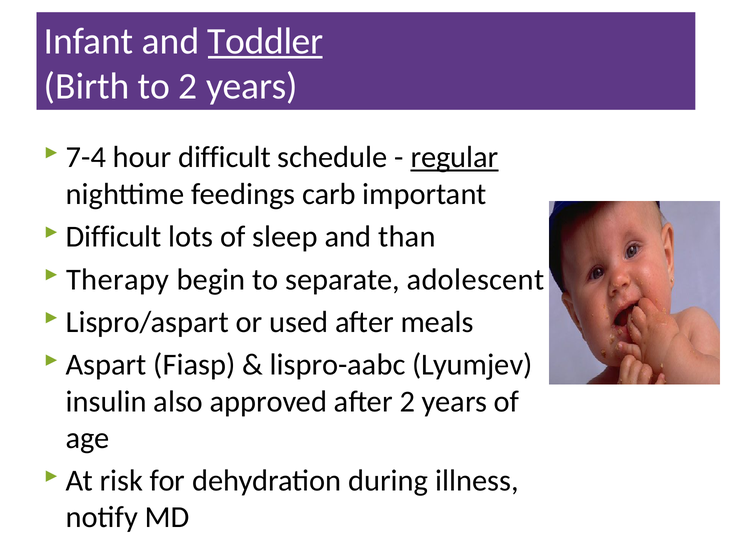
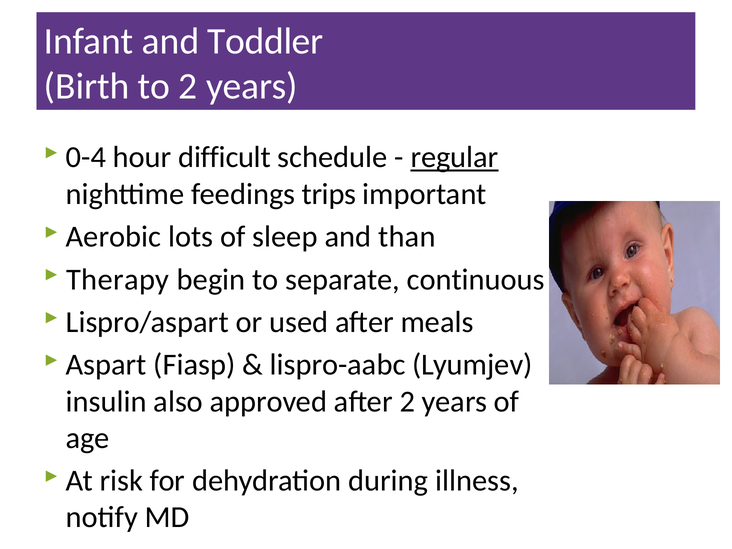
Toddler underline: present -> none
7-4: 7-4 -> 0-4
carb: carb -> trips
Difficult at (114, 237): Difficult -> Aerobic
adolescent: adolescent -> continuous
